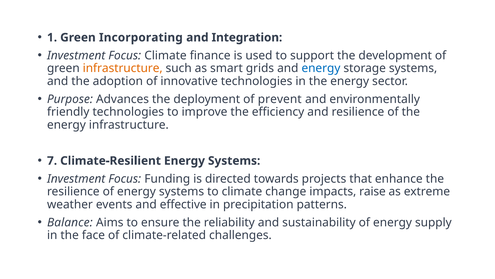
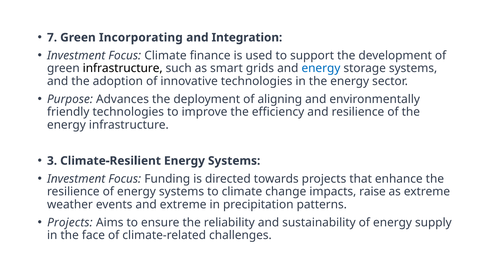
1: 1 -> 7
infrastructure at (123, 68) colour: orange -> black
prevent: prevent -> aligning
7: 7 -> 3
and effective: effective -> extreme
Balance at (70, 222): Balance -> Projects
